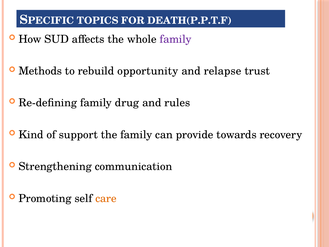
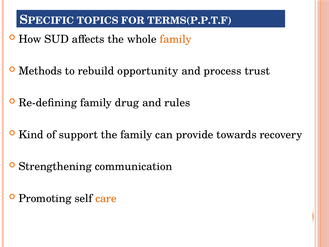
DEATH(P.P.T.F: DEATH(P.P.T.F -> TERMS(P.P.T.F
family at (176, 39) colour: purple -> orange
relapse: relapse -> process
